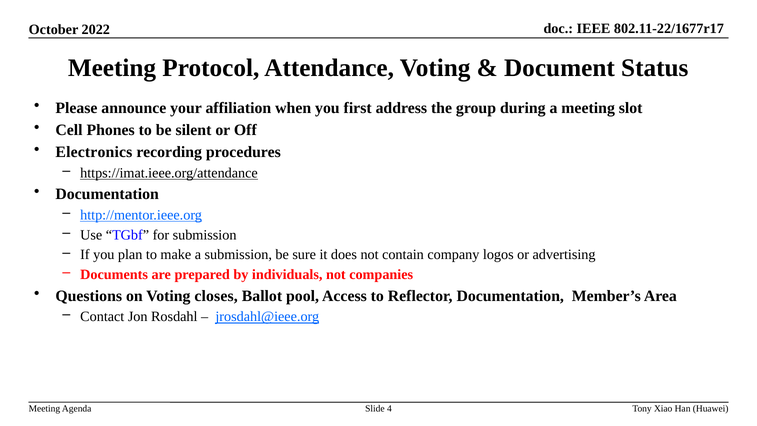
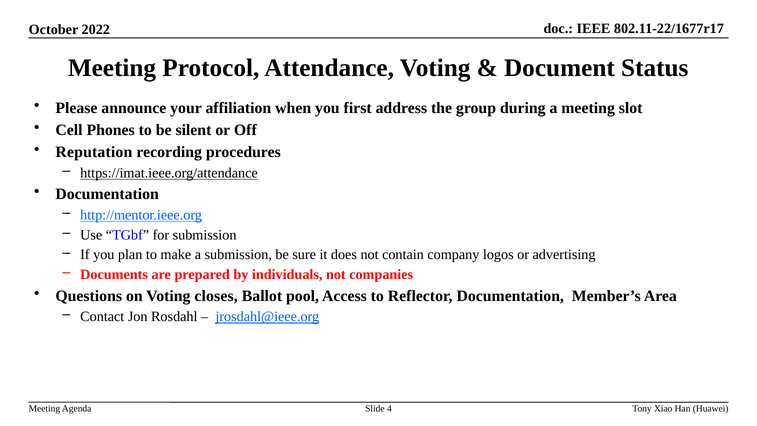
Electronics: Electronics -> Reputation
